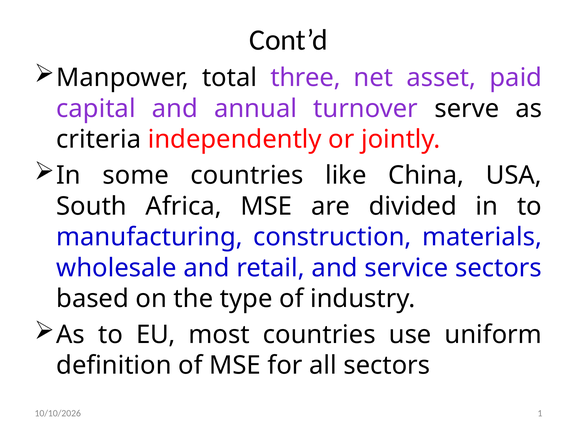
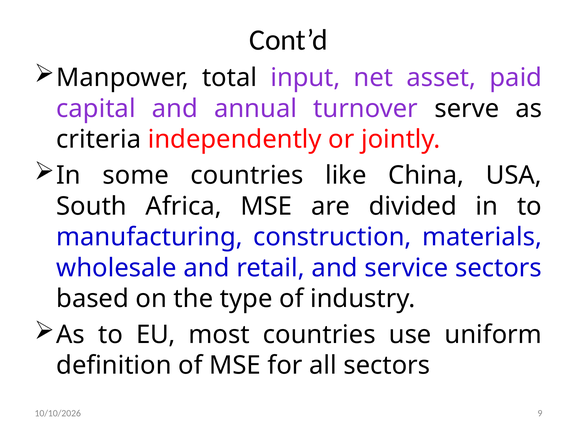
three: three -> input
1: 1 -> 9
